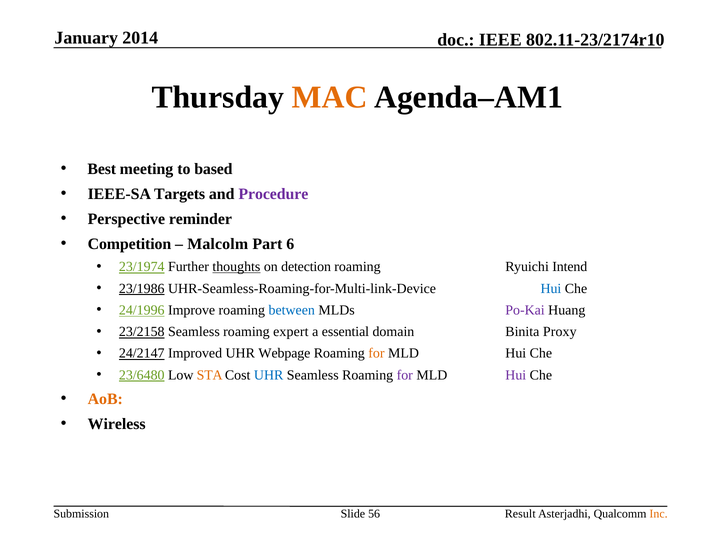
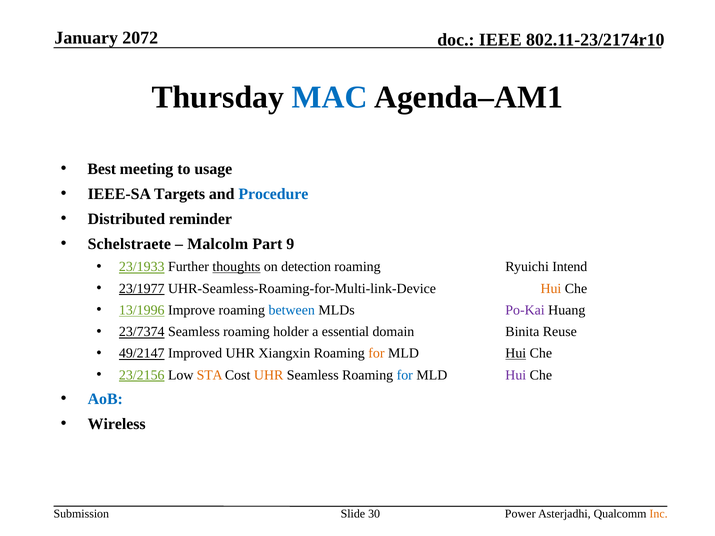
2014: 2014 -> 2072
MAC colour: orange -> blue
based: based -> usage
Procedure colour: purple -> blue
Perspective: Perspective -> Distributed
Competition: Competition -> Schelstraete
6: 6 -> 9
23/1974: 23/1974 -> 23/1933
23/1986: 23/1986 -> 23/1977
Hui at (551, 289) colour: blue -> orange
24/1996: 24/1996 -> 13/1996
23/2158: 23/2158 -> 23/7374
expert: expert -> holder
Proxy: Proxy -> Reuse
24/2147: 24/2147 -> 49/2147
Webpage: Webpage -> Xiangxin
Hui at (516, 354) underline: none -> present
23/6480: 23/6480 -> 23/2156
UHR at (269, 375) colour: blue -> orange
for at (405, 375) colour: purple -> blue
AoB colour: orange -> blue
56: 56 -> 30
Result: Result -> Power
